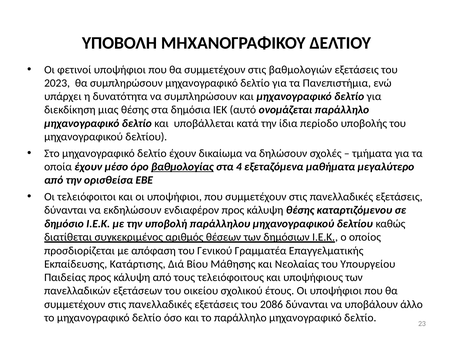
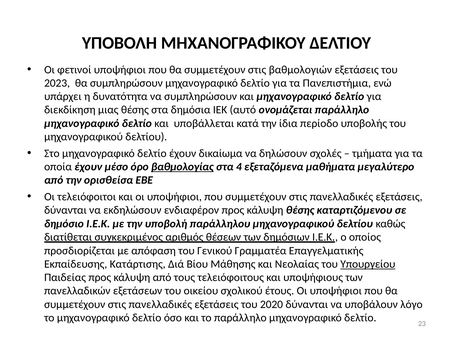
Υπουργείου underline: none -> present
2086: 2086 -> 2020
άλλο: άλλο -> λόγο
